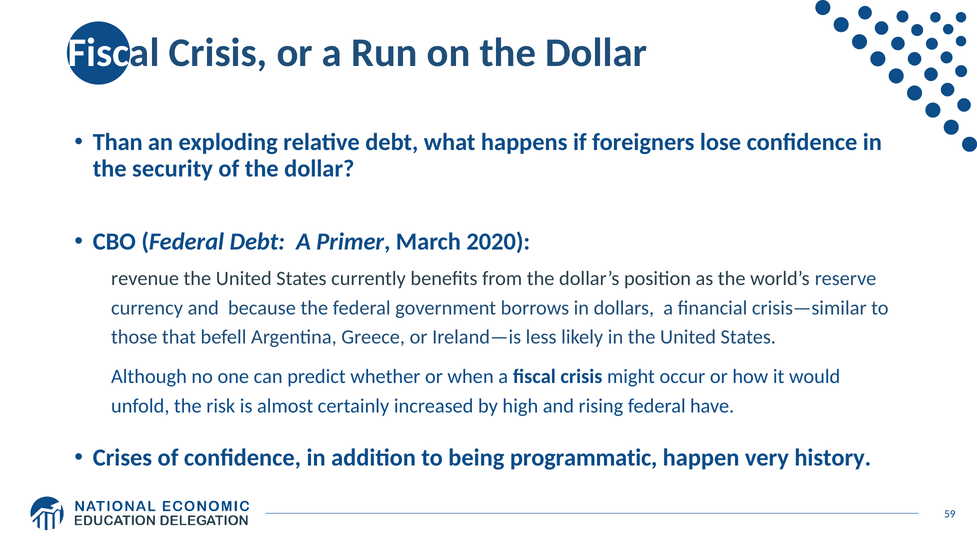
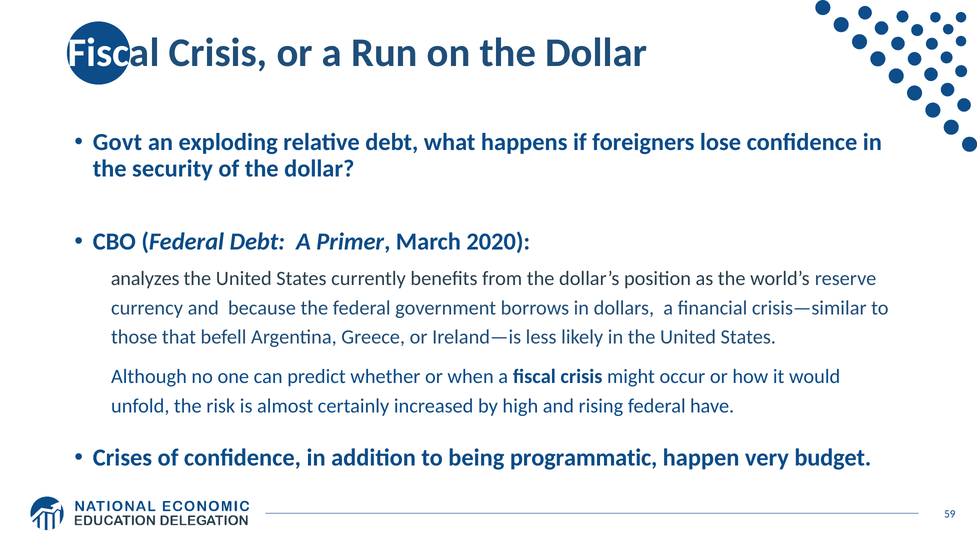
Than: Than -> Govt
revenue: revenue -> analyzes
history: history -> budget
